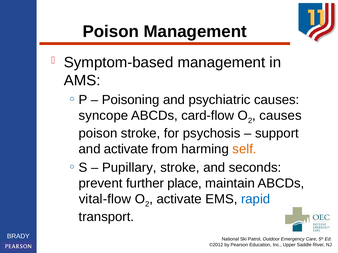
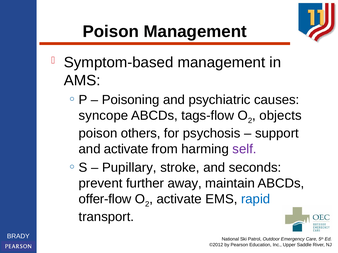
card-flow: card-flow -> tags-flow
causes at (281, 116): causes -> objects
poison stroke: stroke -> others
self colour: orange -> purple
place: place -> away
vital-flow: vital-flow -> offer-flow
